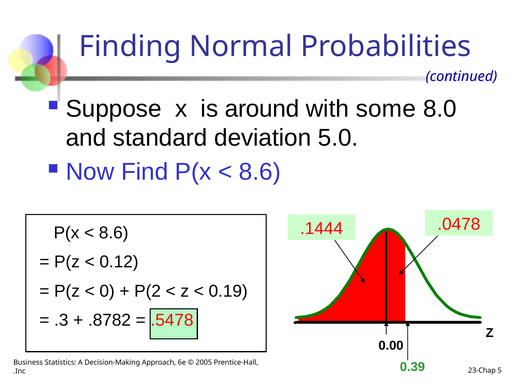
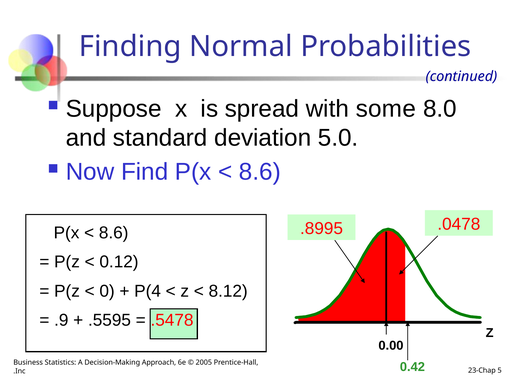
around: around -> spread
.1444: .1444 -> .8995
P(2: P(2 -> P(4
0.19: 0.19 -> 8.12
.3: .3 -> .9
.8782: .8782 -> .5595
0.39: 0.39 -> 0.42
